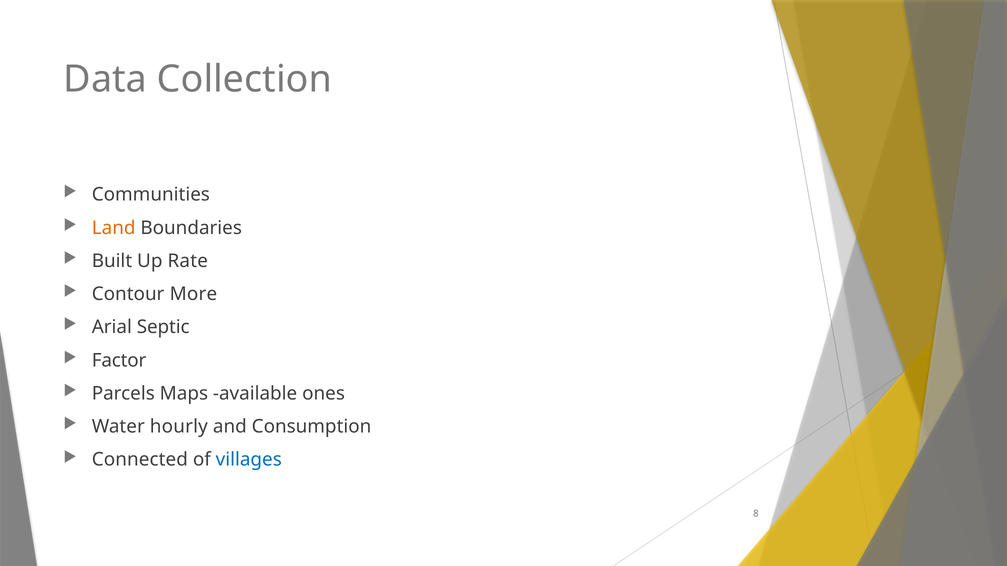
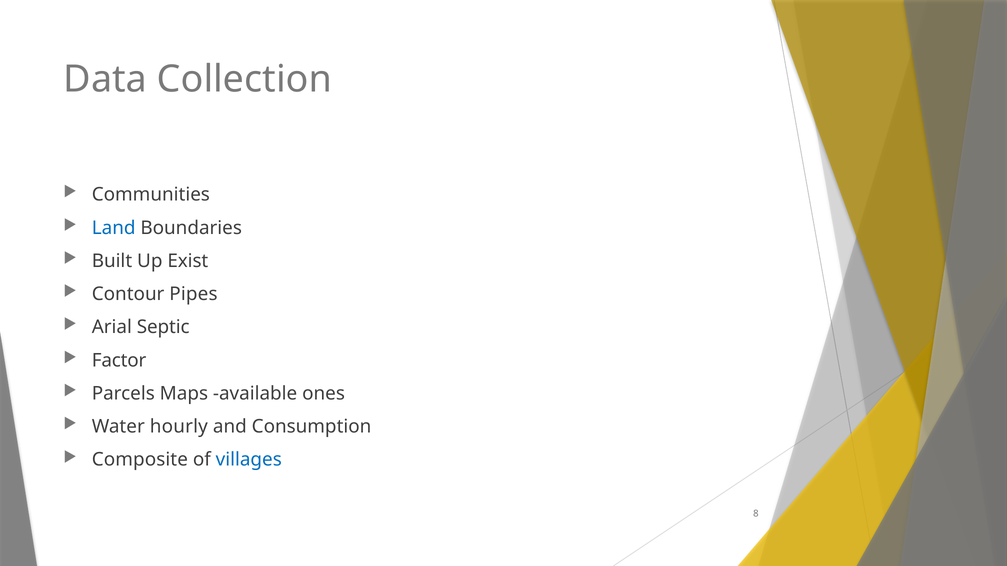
Land colour: orange -> blue
Rate: Rate -> Exist
More: More -> Pipes
Connected: Connected -> Composite
